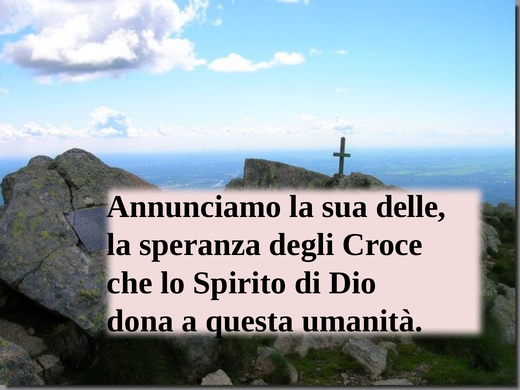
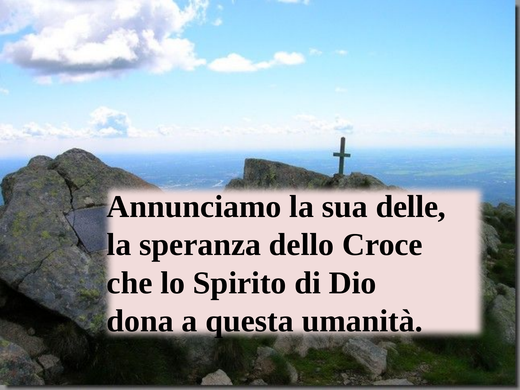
degli: degli -> dello
